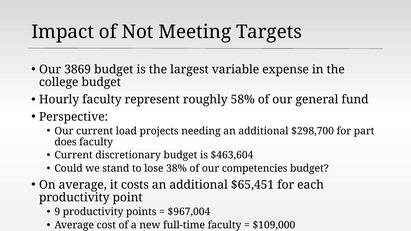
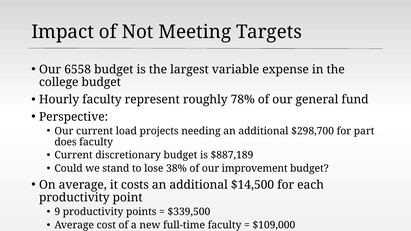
3869: 3869 -> 6558
58%: 58% -> 78%
$463,604: $463,604 -> $887,189
competencies: competencies -> improvement
$65,451: $65,451 -> $14,500
$967,004: $967,004 -> $339,500
